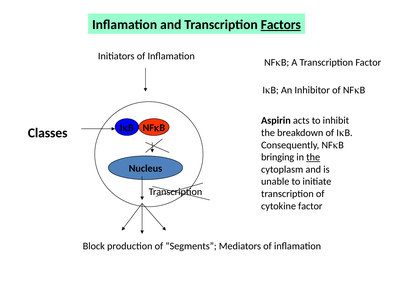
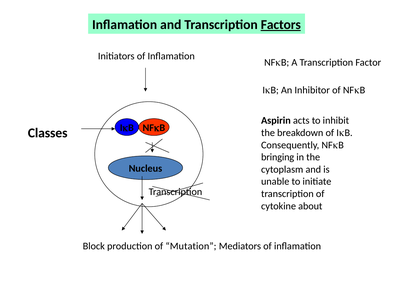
the at (313, 157) underline: present -> none
cytokine factor: factor -> about
Segments: Segments -> Mutation
